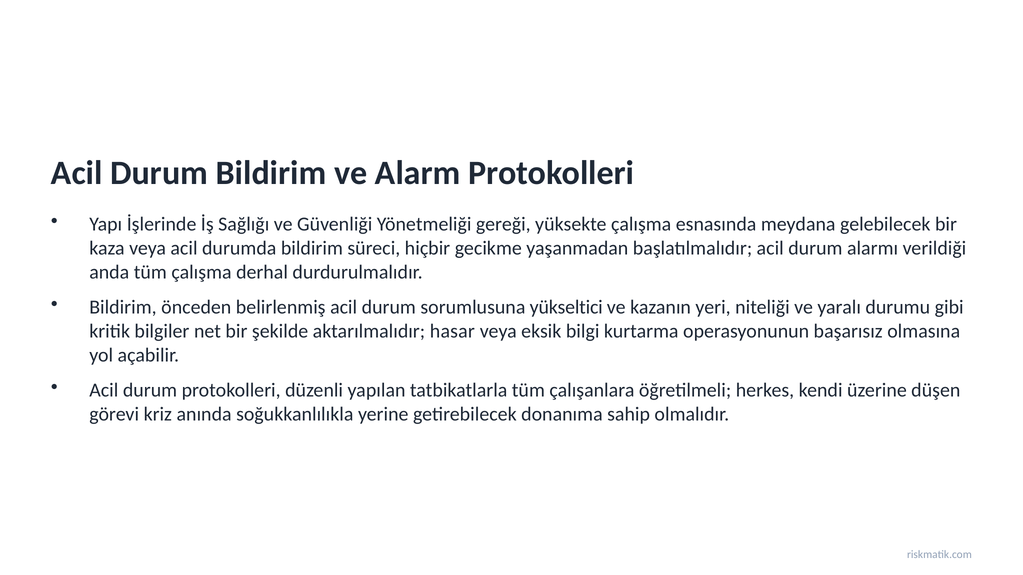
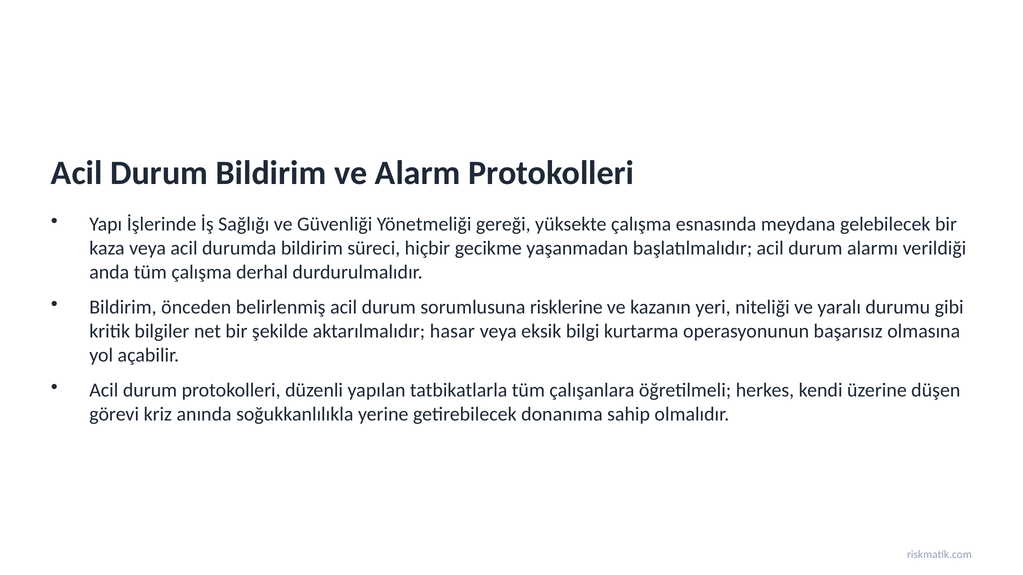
yükseltici: yükseltici -> risklerine
